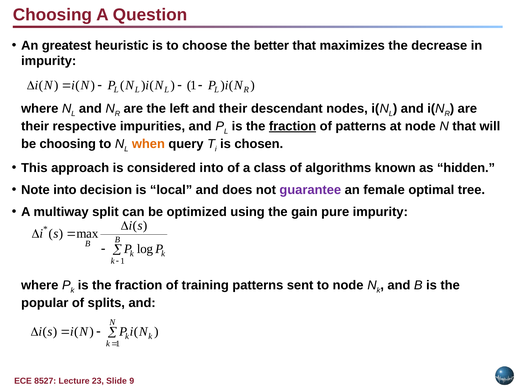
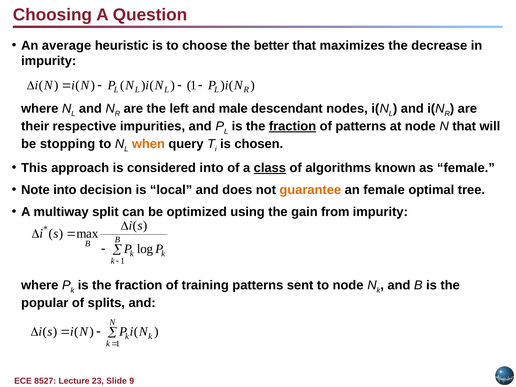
greatest: greatest -> average
and their: their -> male
be choosing: choosing -> stopping
class underline: none -> present
as hidden: hidden -> female
guarantee colour: purple -> orange
pure: pure -> from
